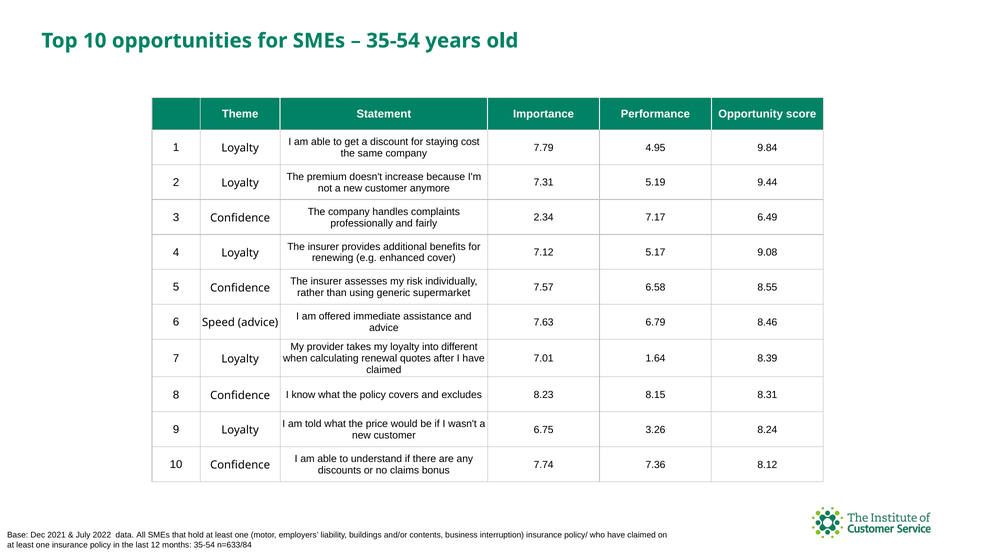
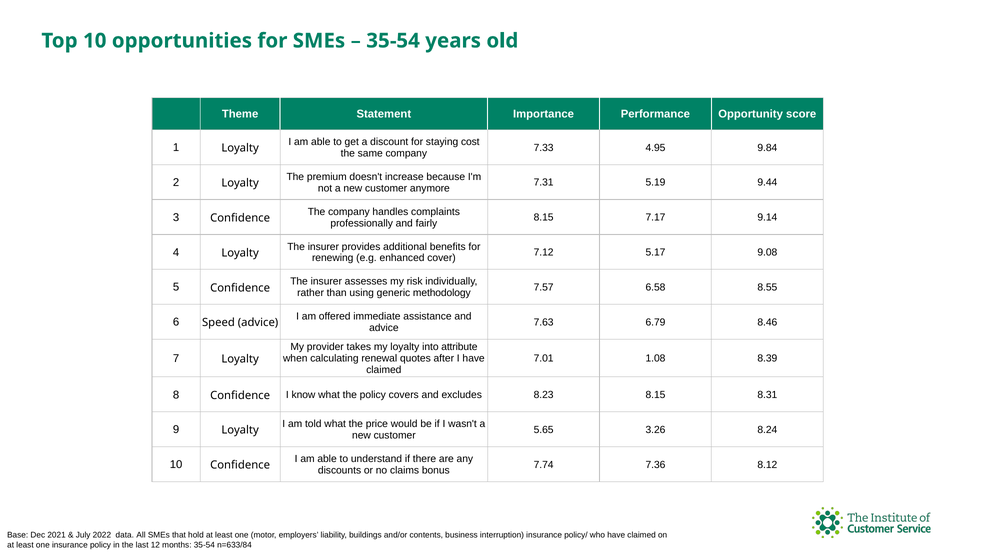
7.79: 7.79 -> 7.33
2.34 at (544, 218): 2.34 -> 8.15
6.49: 6.49 -> 9.14
supermarket: supermarket -> methodology
different: different -> attribute
1.64: 1.64 -> 1.08
6.75: 6.75 -> 5.65
